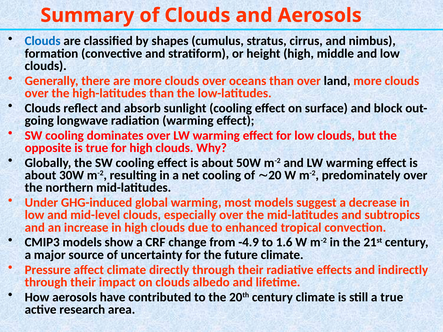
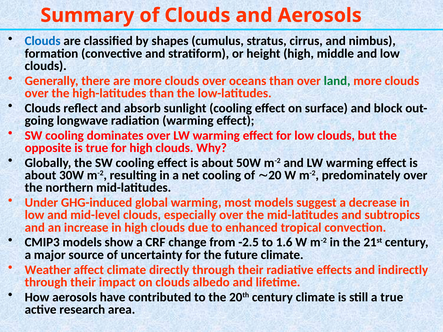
land colour: black -> green
-4.9: -4.9 -> -2.5
Pressure: Pressure -> Weather
